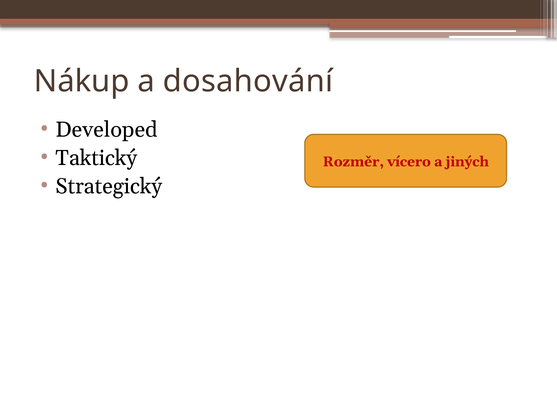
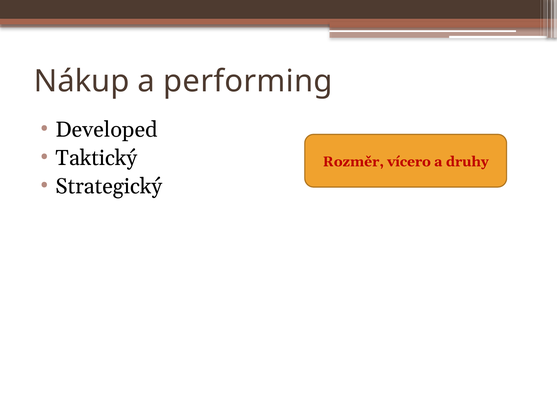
dosahování: dosahování -> performing
jiných: jiných -> druhy
